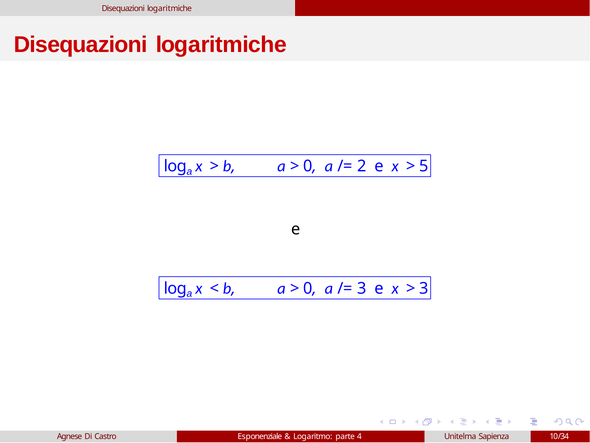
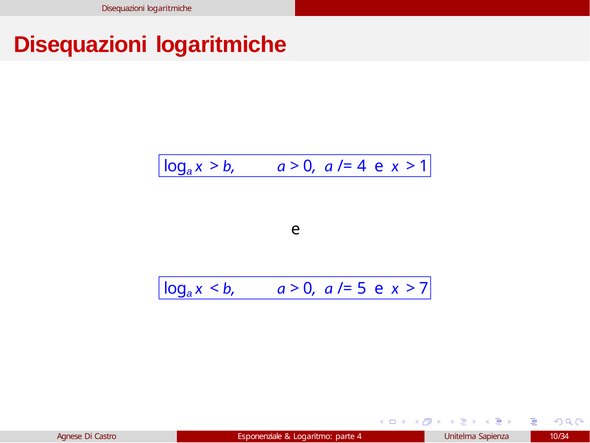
2 at (362, 166): 2 -> 4
5: 5 -> 1
3 at (362, 288): 3 -> 5
3 at (424, 288): 3 -> 7
